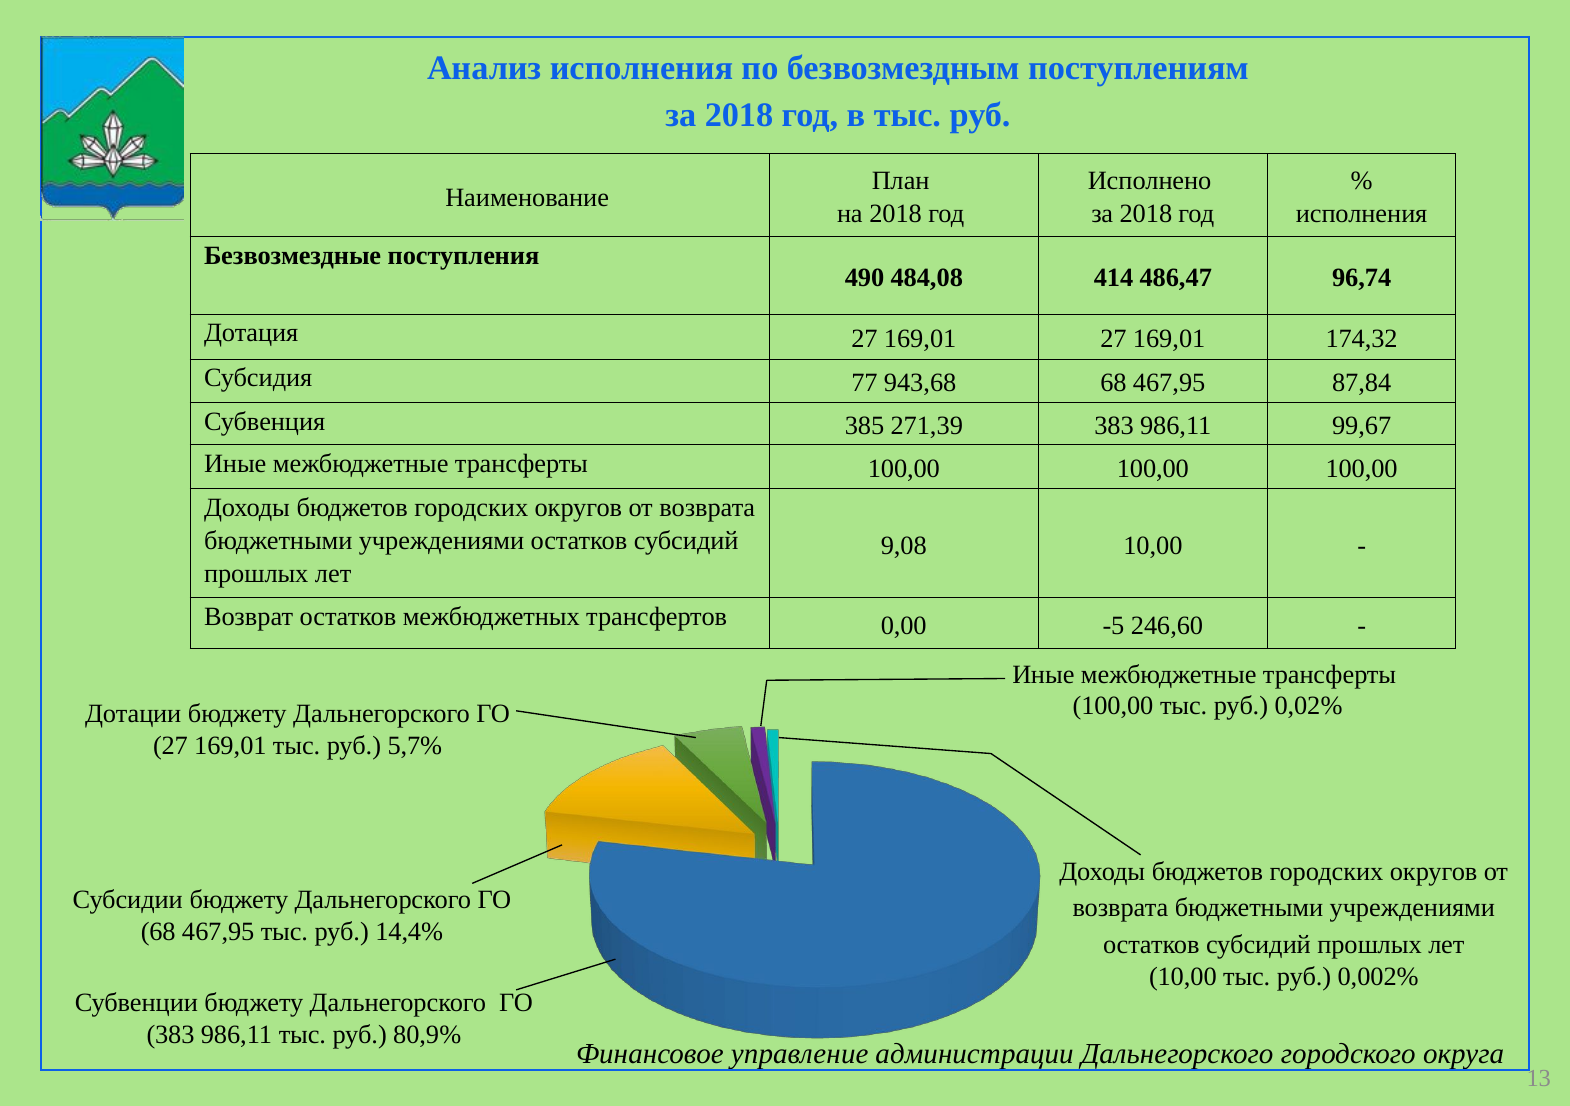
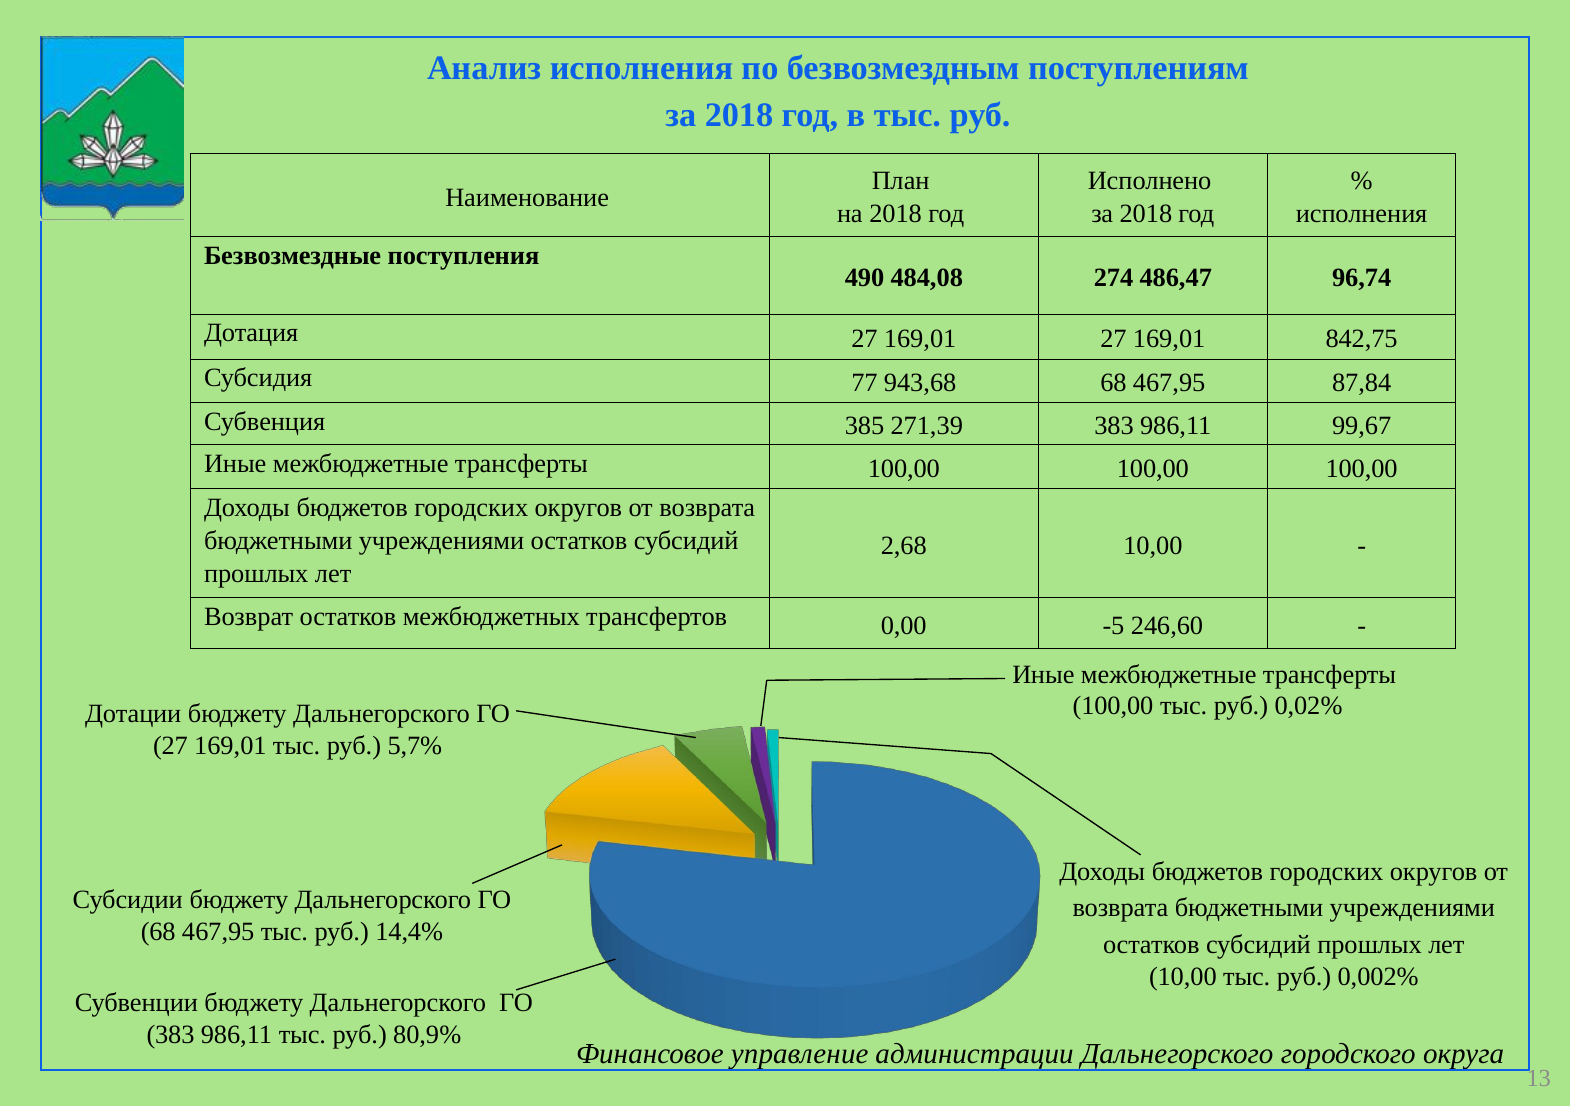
414: 414 -> 274
174,32: 174,32 -> 842,75
9,08: 9,08 -> 2,68
